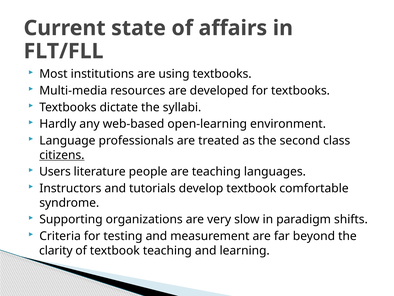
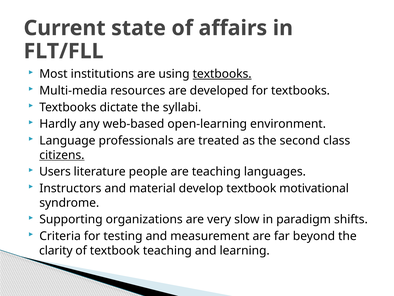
textbooks at (222, 74) underline: none -> present
tutorials: tutorials -> material
comfortable: comfortable -> motivational
